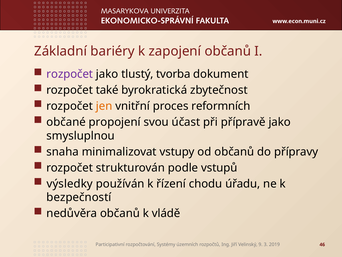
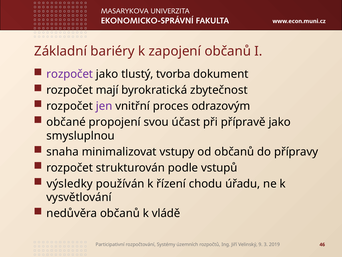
také: také -> mají
jen colour: orange -> purple
reformních: reformních -> odrazovým
bezpečností: bezpečností -> vysvětlování
